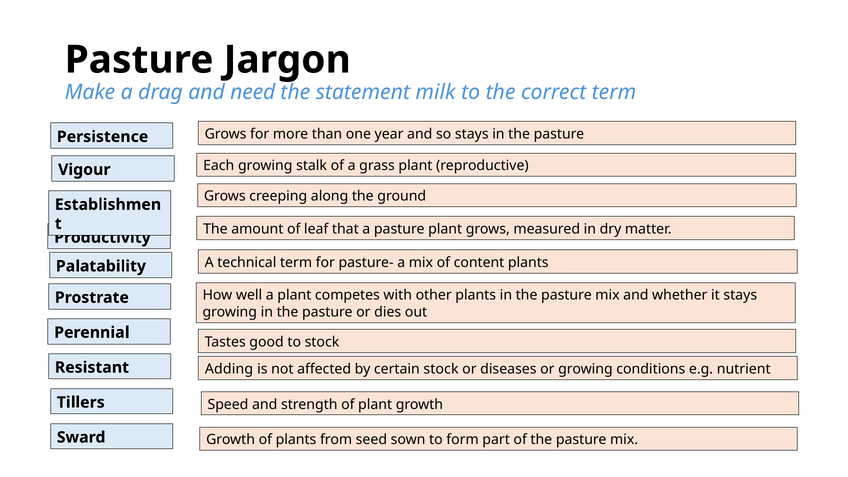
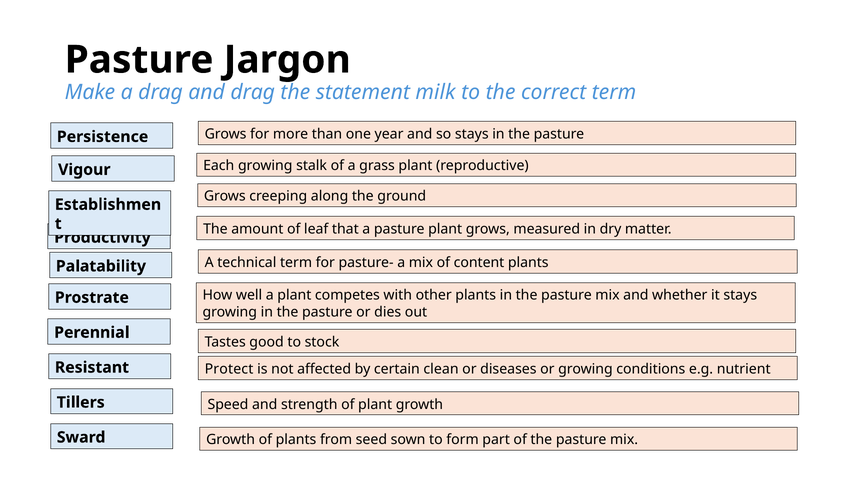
and need: need -> drag
Adding: Adding -> Protect
certain stock: stock -> clean
